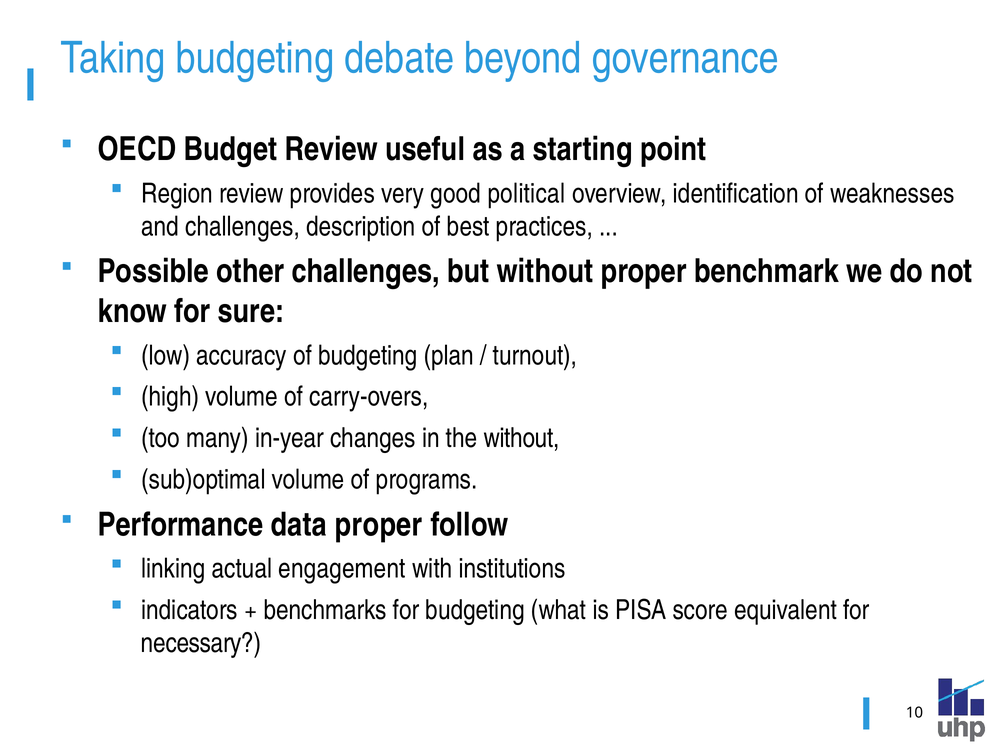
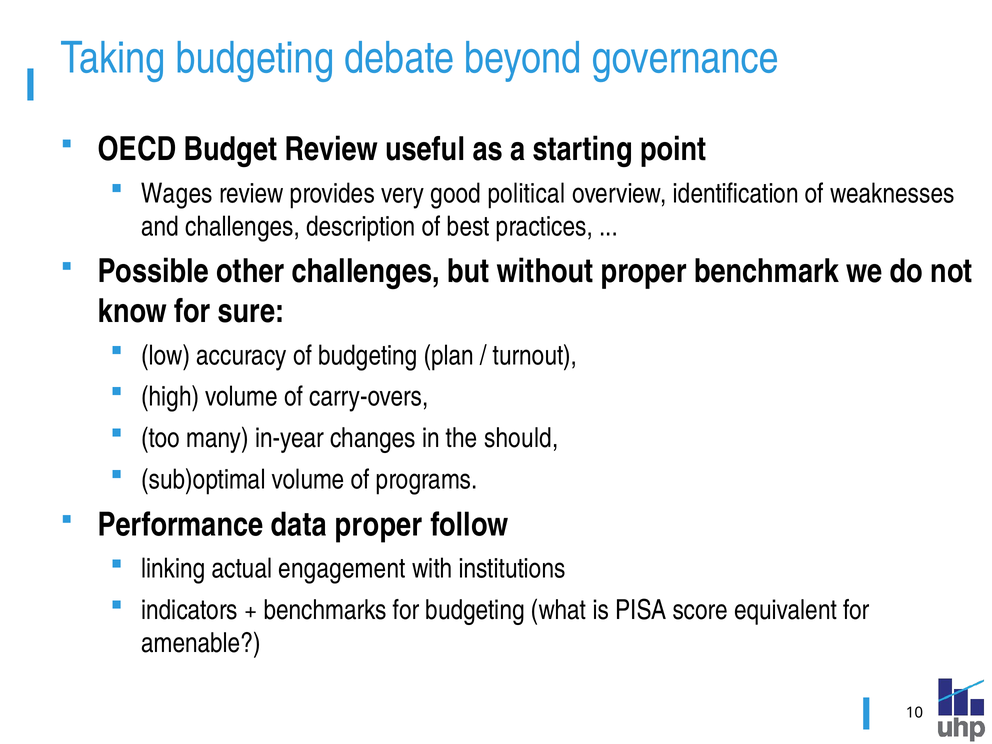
Region: Region -> Wages
the without: without -> should
necessary: necessary -> amenable
